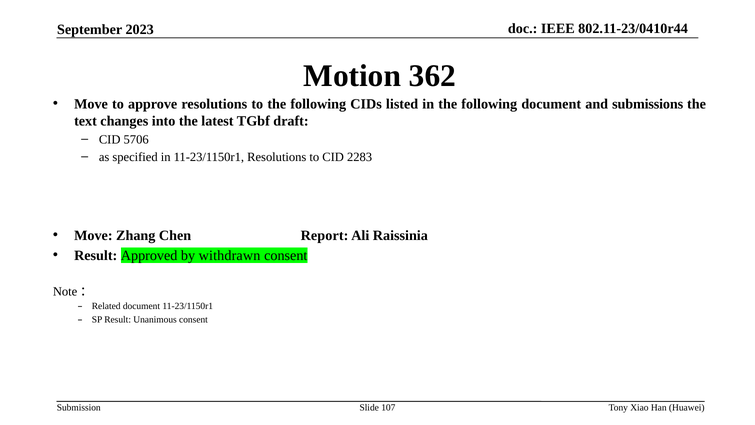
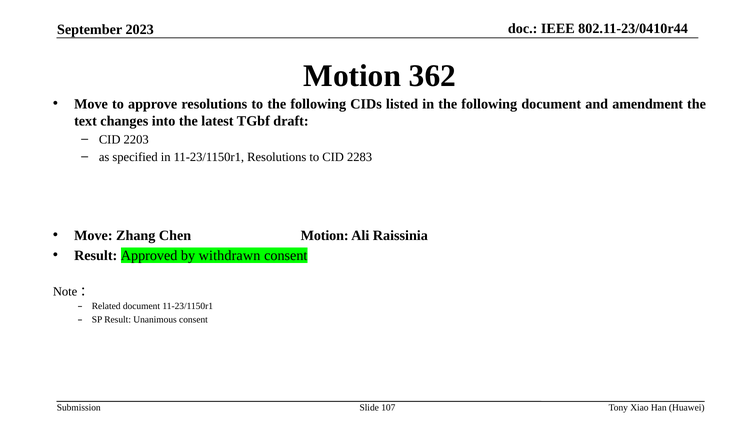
submissions: submissions -> amendment
5706: 5706 -> 2203
Chen Report: Report -> Motion
